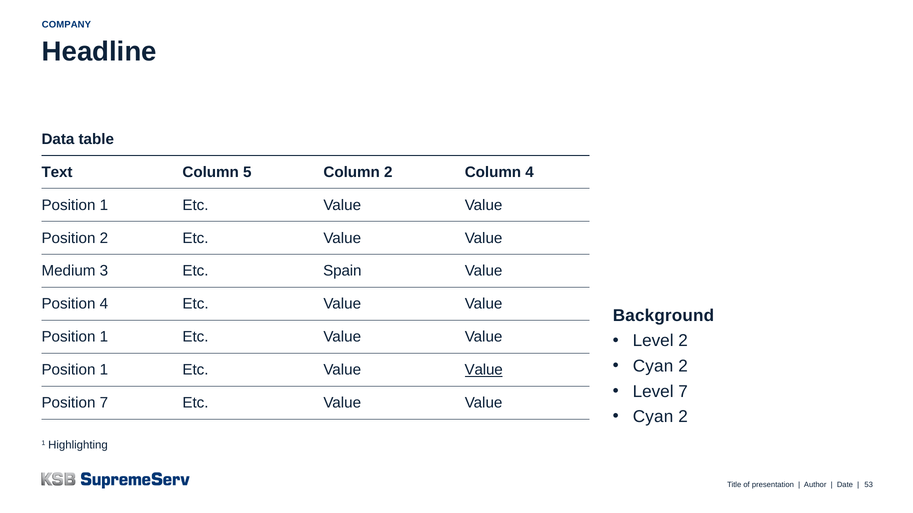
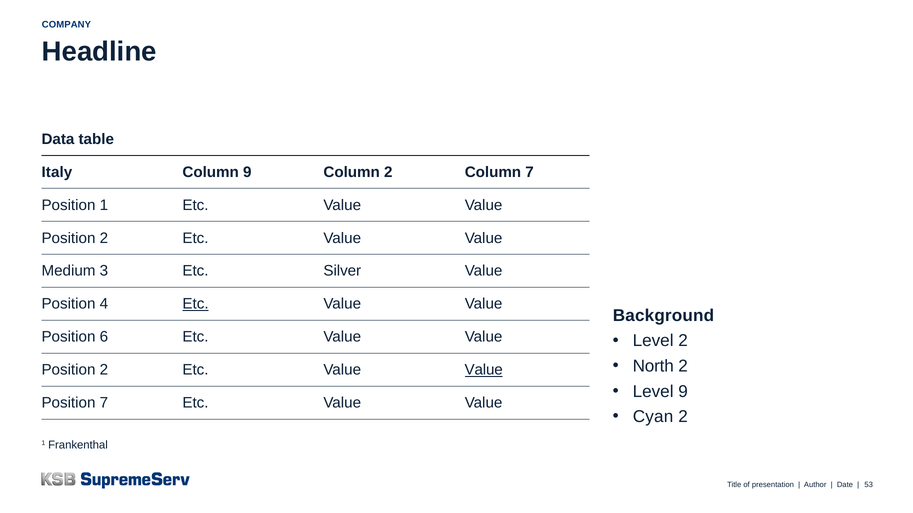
Text: Text -> Italy
Column 5: 5 -> 9
Column 4: 4 -> 7
Spain: Spain -> Silver
Etc at (196, 304) underline: none -> present
1 at (104, 337): 1 -> 6
Cyan at (653, 367): Cyan -> North
1 at (104, 370): 1 -> 2
Level 7: 7 -> 9
Highlighting: Highlighting -> Frankenthal
